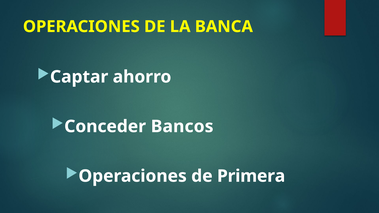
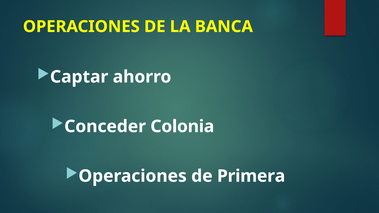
Bancos: Bancos -> Colonia
